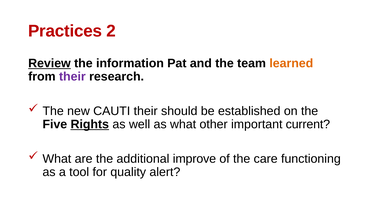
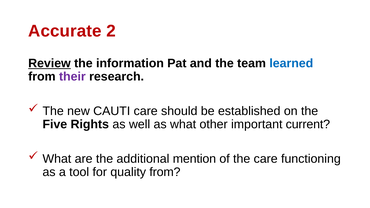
Practices: Practices -> Accurate
learned colour: orange -> blue
CAUTI their: their -> care
Rights underline: present -> none
improve: improve -> mention
quality alert: alert -> from
